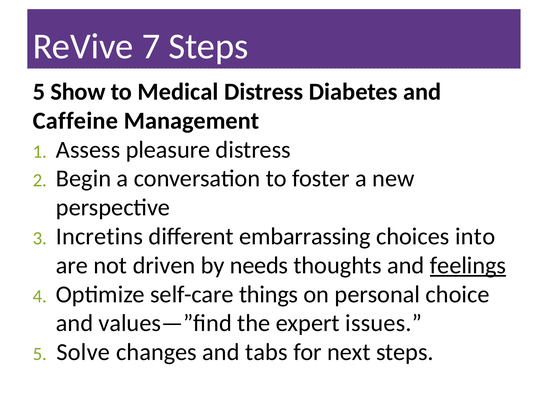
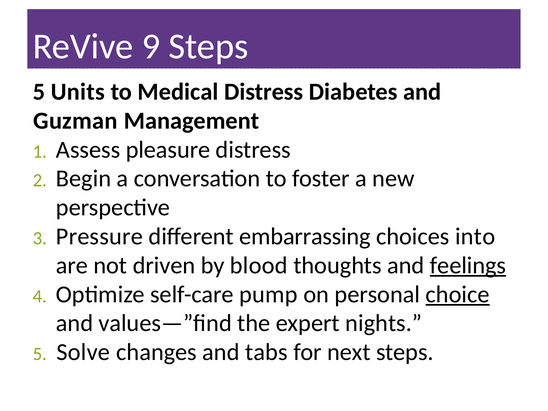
7: 7 -> 9
Show: Show -> Units
Caffeine: Caffeine -> Guzman
Incretins: Incretins -> Pressure
needs: needs -> blood
things: things -> pump
choice underline: none -> present
issues: issues -> nights
